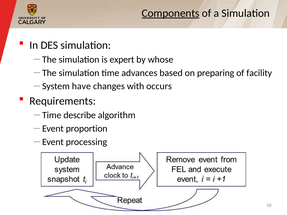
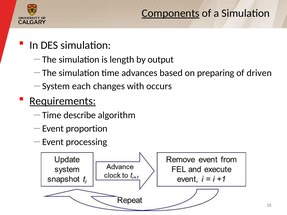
expert: expert -> length
whose: whose -> output
facility: facility -> driven
have: have -> each
Requirements underline: none -> present
